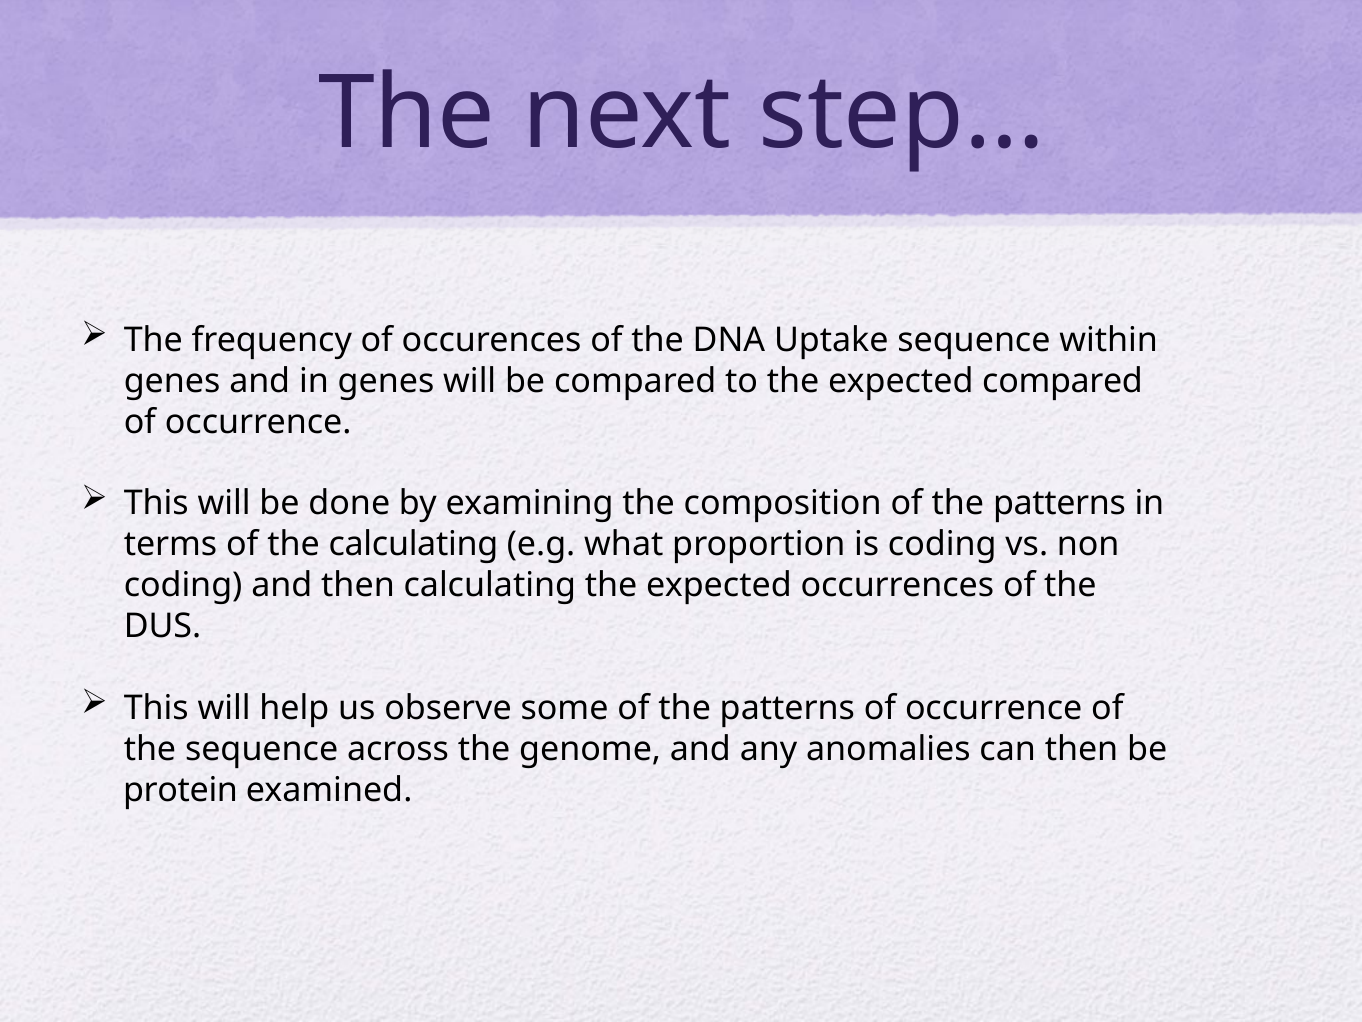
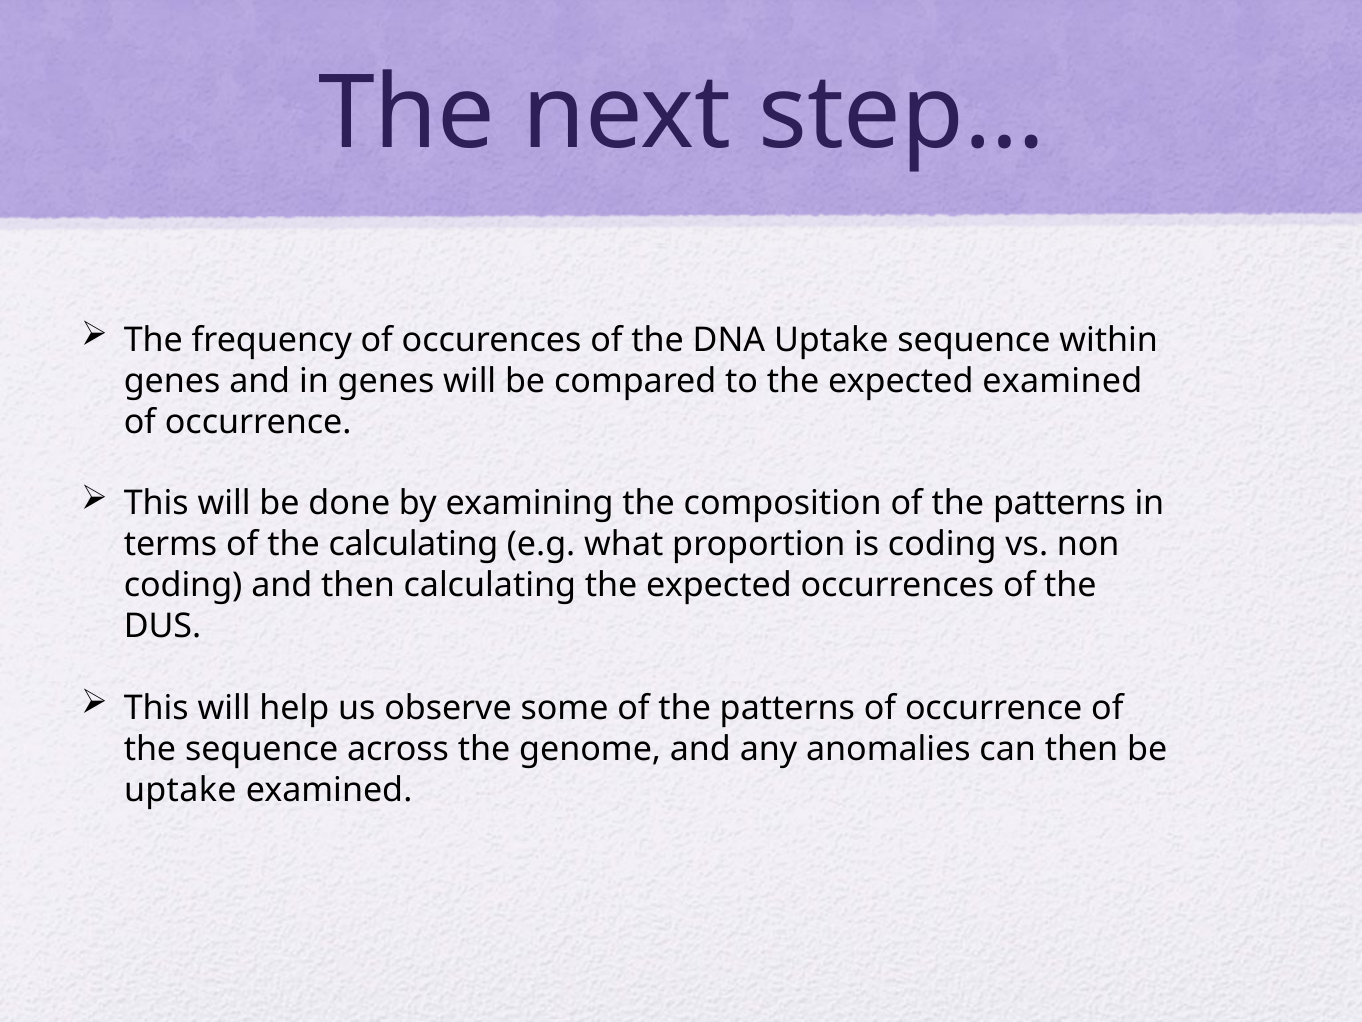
expected compared: compared -> examined
protein at (181, 789): protein -> uptake
